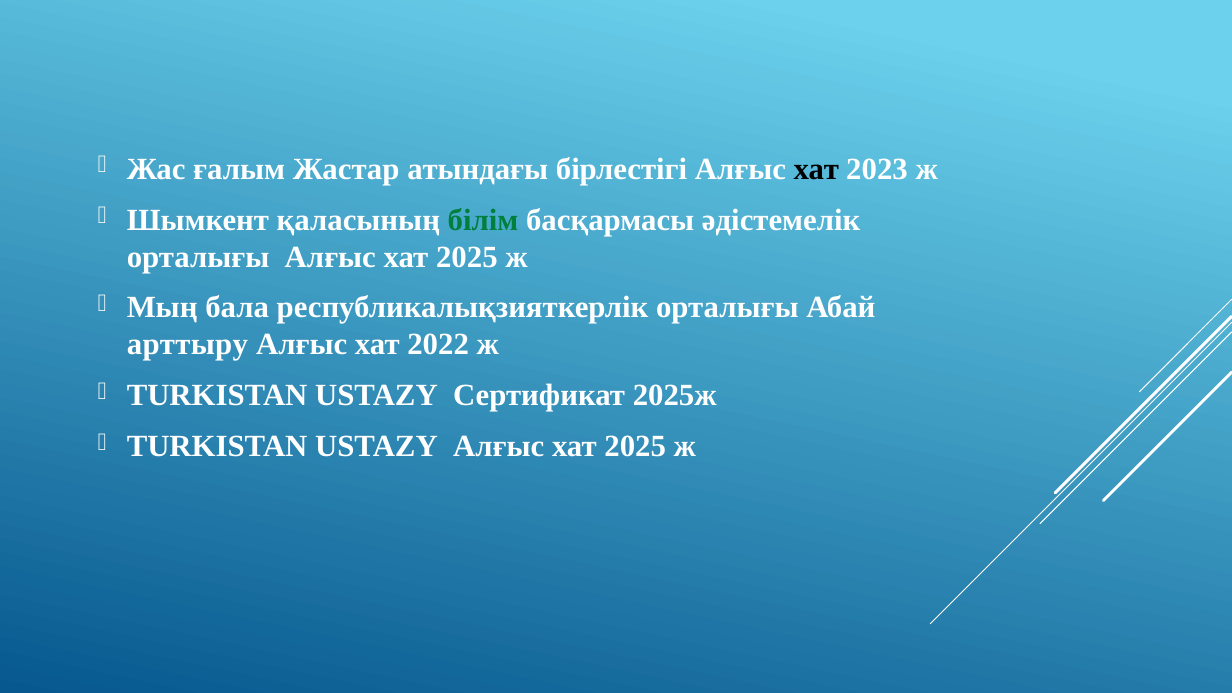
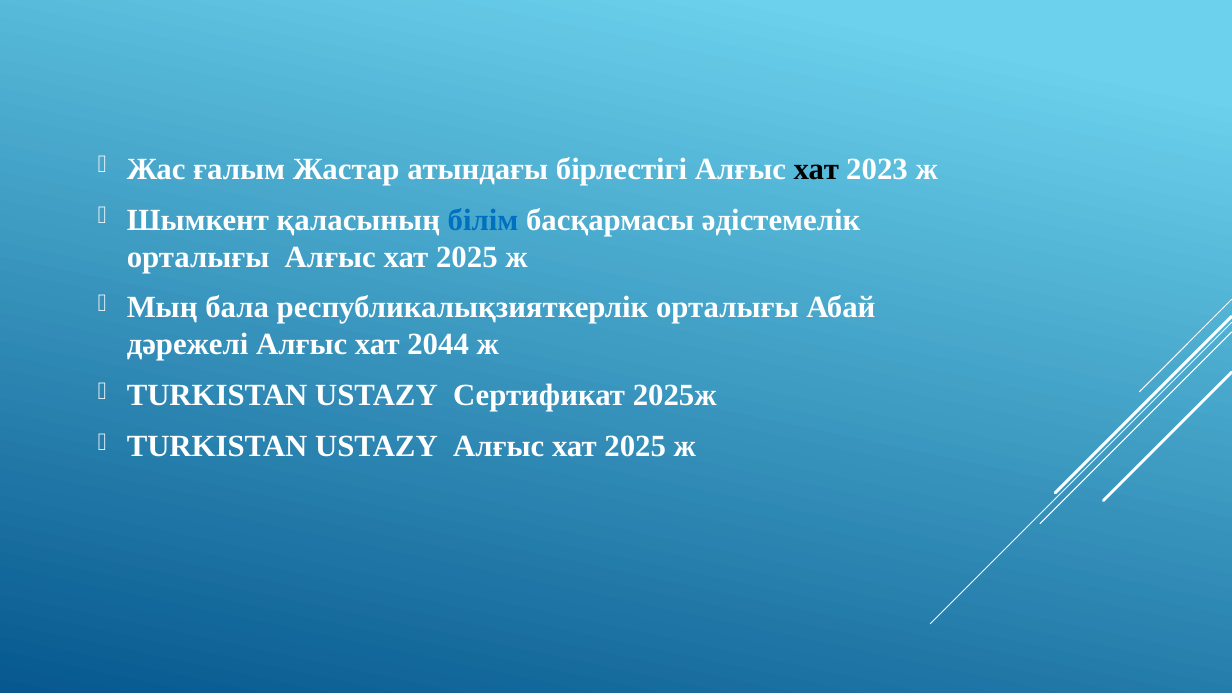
білім colour: green -> blue
арттыру: арттыру -> дәрежелі
2022: 2022 -> 2044
